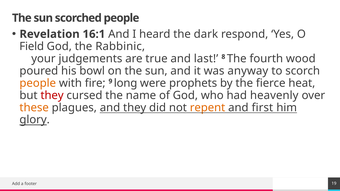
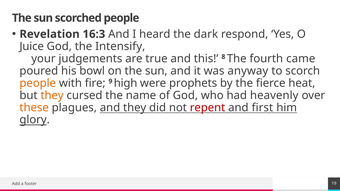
16:1: 16:1 -> 16:3
Field: Field -> Juice
Rabbinic: Rabbinic -> Intensify
last: last -> this
wood: wood -> came
long: long -> high
they at (52, 95) colour: red -> orange
repent colour: orange -> red
